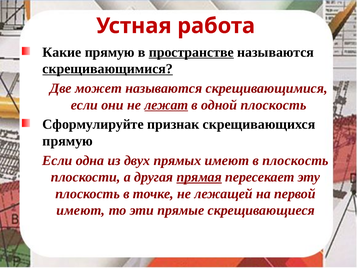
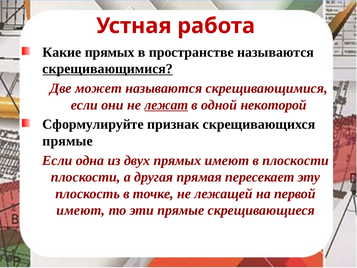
Какие прямую: прямую -> прямых
пространстве underline: present -> none
одной плоскость: плоскость -> некоторой
прямую at (68, 141): прямую -> прямые
в плоскость: плоскость -> плоскости
прямая underline: present -> none
